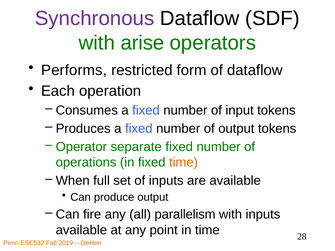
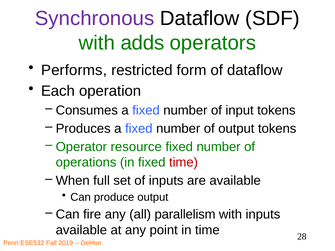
arise: arise -> adds
separate: separate -> resource
time at (184, 163) colour: orange -> red
